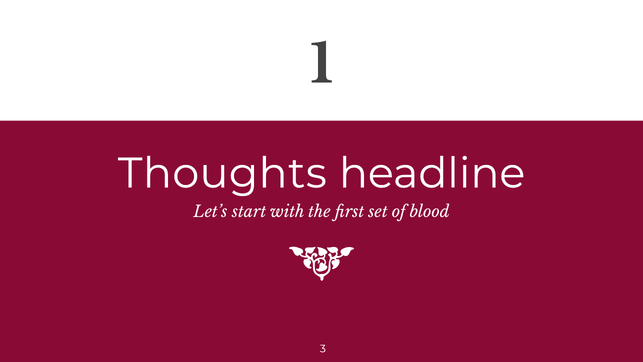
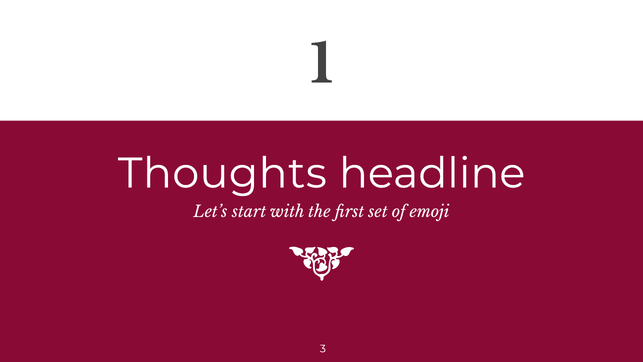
blood: blood -> emoji
